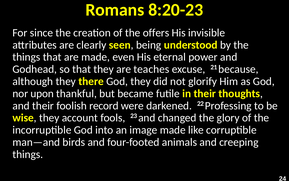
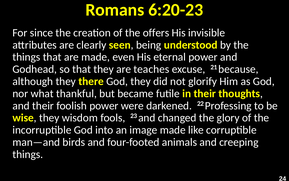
8:20-23: 8:20-23 -> 6:20-23
upon: upon -> what
foolish record: record -> power
account: account -> wisdom
